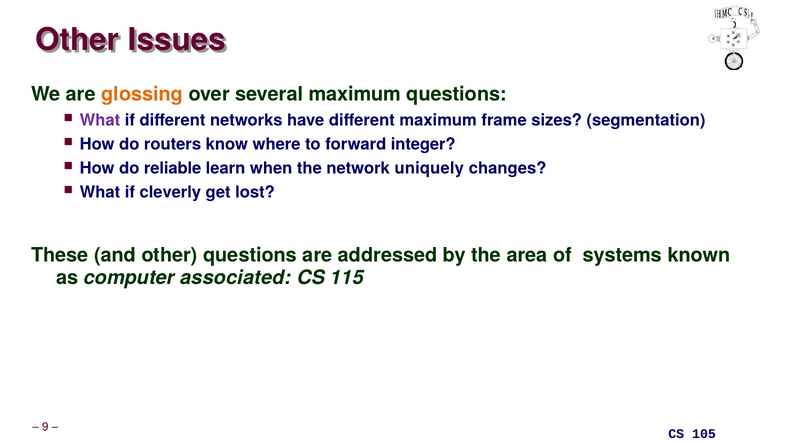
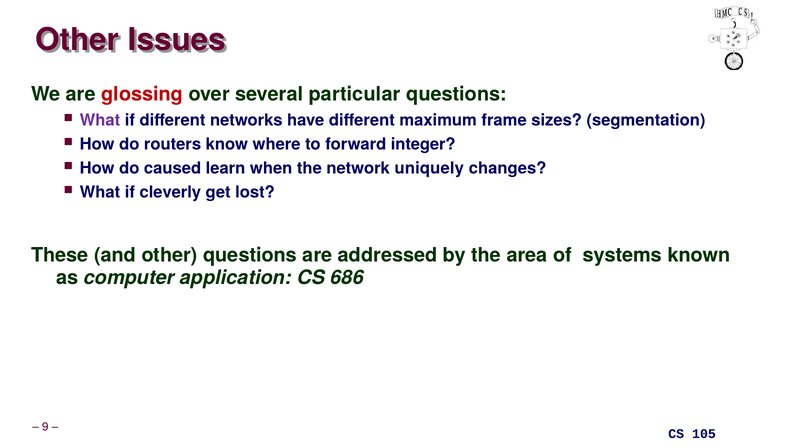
glossing colour: orange -> red
several maximum: maximum -> particular
reliable: reliable -> caused
associated: associated -> application
115: 115 -> 686
